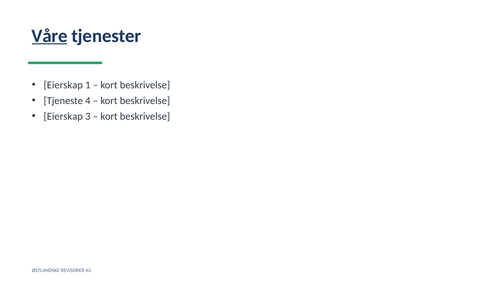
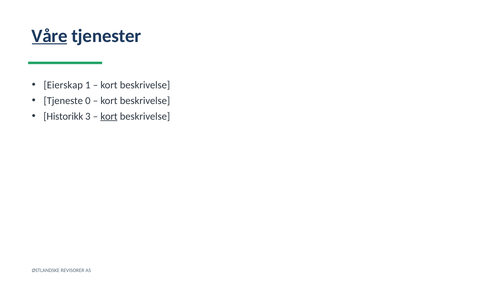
4: 4 -> 0
Eierskap at (63, 116): Eierskap -> Historikk
kort at (109, 116) underline: none -> present
